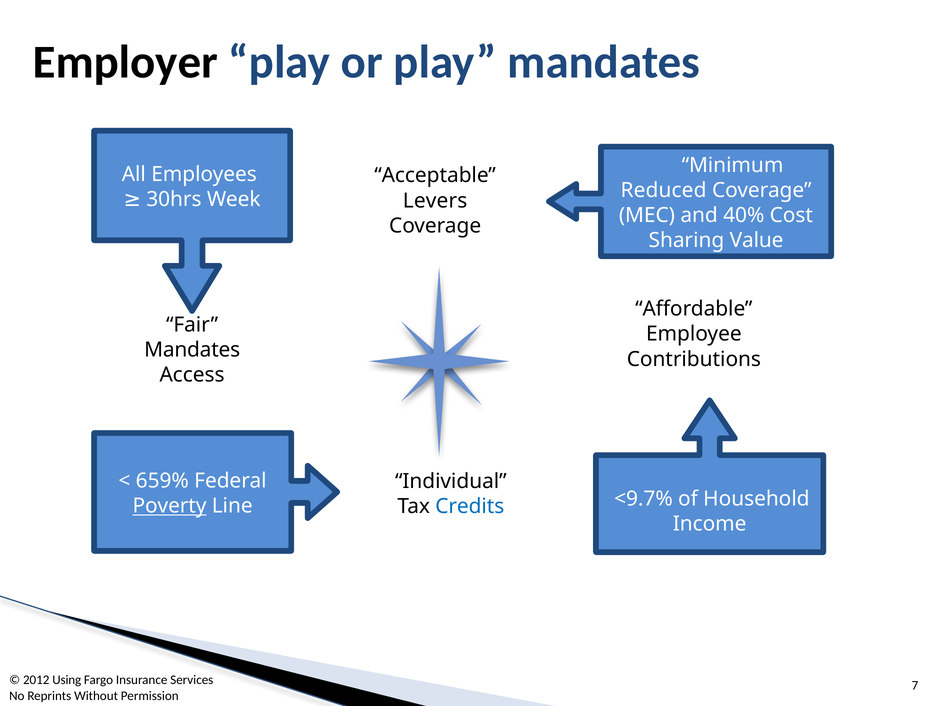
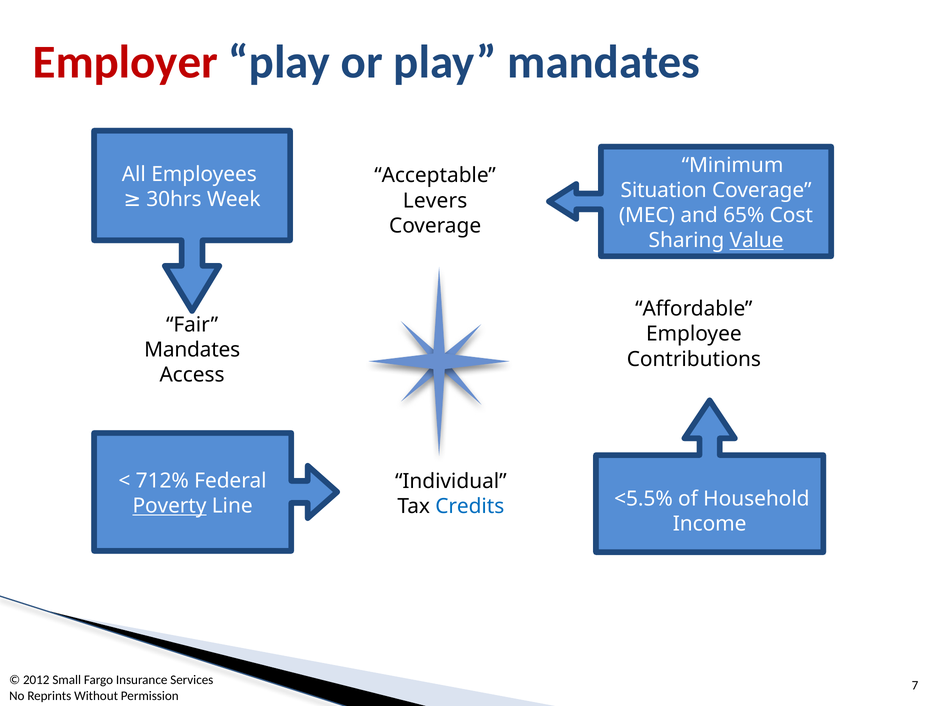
Employer colour: black -> red
Reduced: Reduced -> Situation
40%: 40% -> 65%
Value underline: none -> present
659%: 659% -> 712%
<9.7%: <9.7% -> <5.5%
Using: Using -> Small
